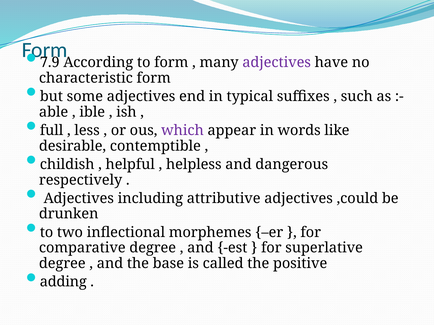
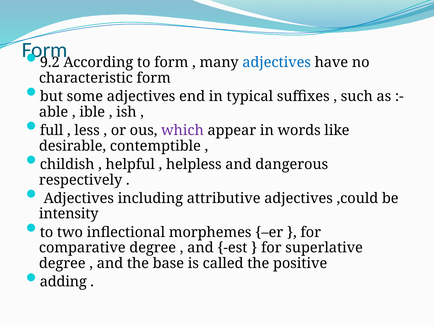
7.9: 7.9 -> 9.2
adjectives at (277, 62) colour: purple -> blue
drunken: drunken -> intensity
